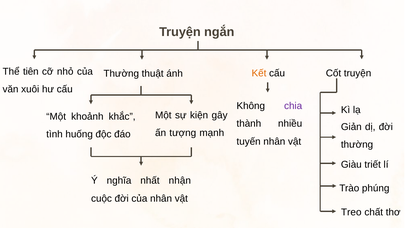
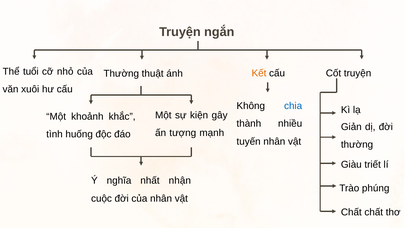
tiên: tiên -> tuổi
chia colour: purple -> blue
Treo at (351, 212): Treo -> Chất
